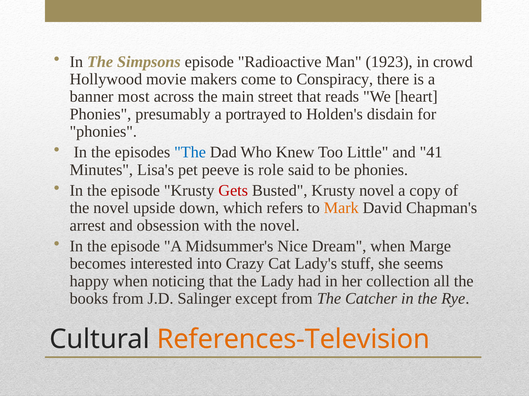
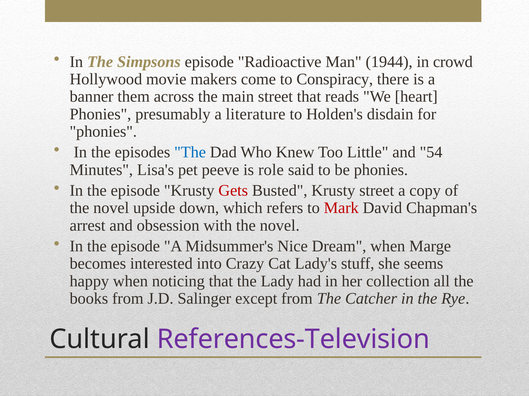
1923: 1923 -> 1944
most: most -> them
portrayed: portrayed -> literature
41: 41 -> 54
Krusty novel: novel -> street
Mark colour: orange -> red
References-Television colour: orange -> purple
